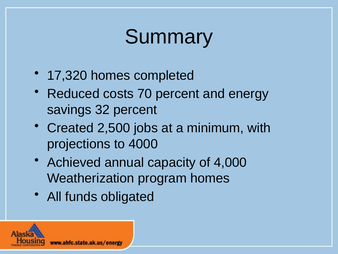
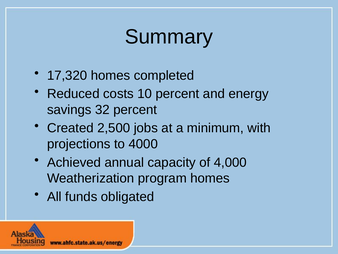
70: 70 -> 10
